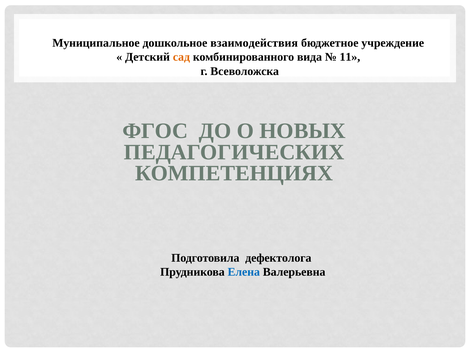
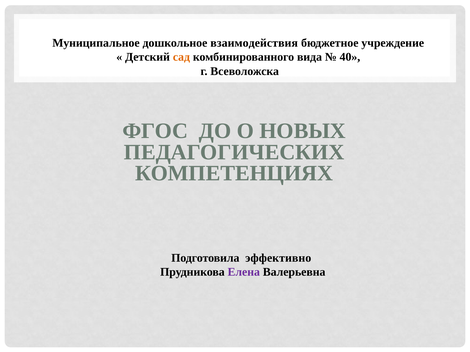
11: 11 -> 40
дефектолога: дефектолога -> эффективно
Елена colour: blue -> purple
